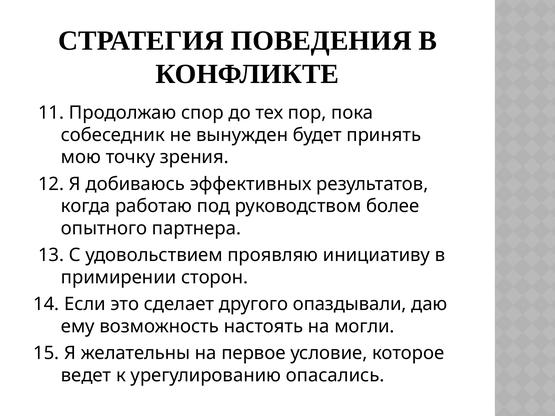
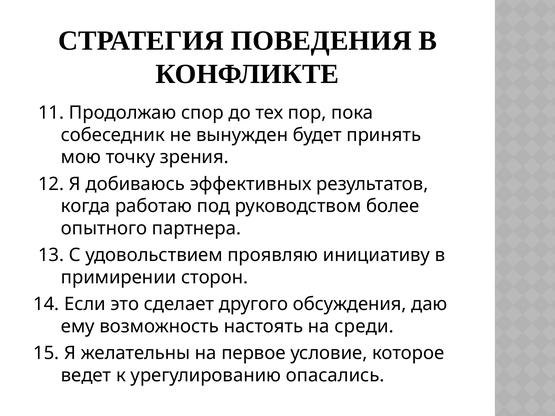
опаздывали: опаздывали -> обсуждения
могли: могли -> среди
